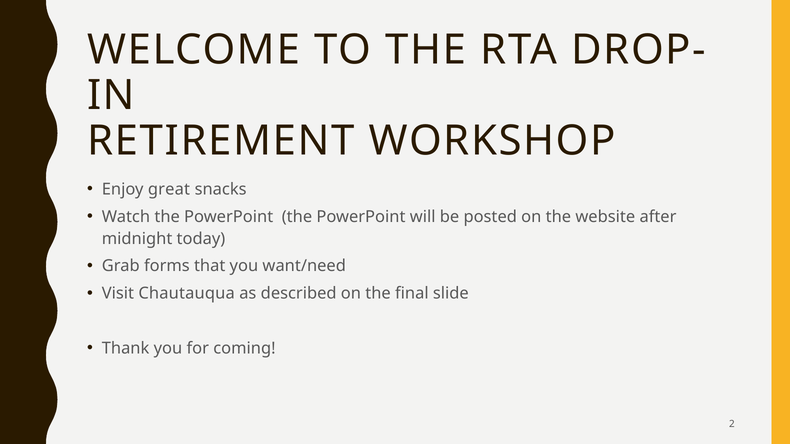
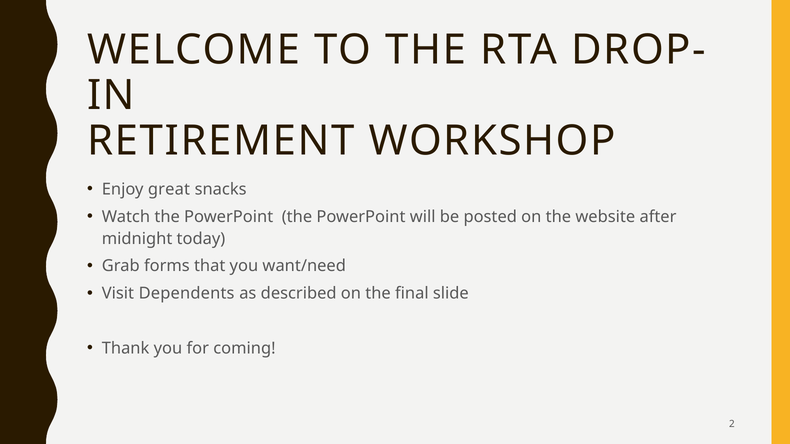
Chautauqua: Chautauqua -> Dependents
